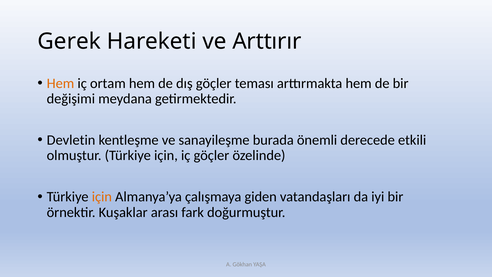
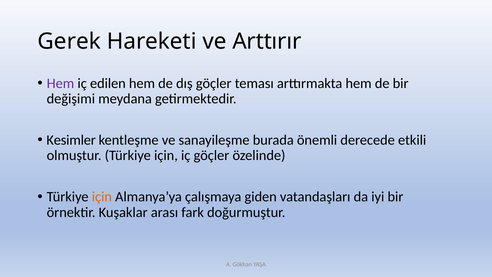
Hem at (60, 83) colour: orange -> purple
ortam: ortam -> edilen
Devletin: Devletin -> Kesimler
